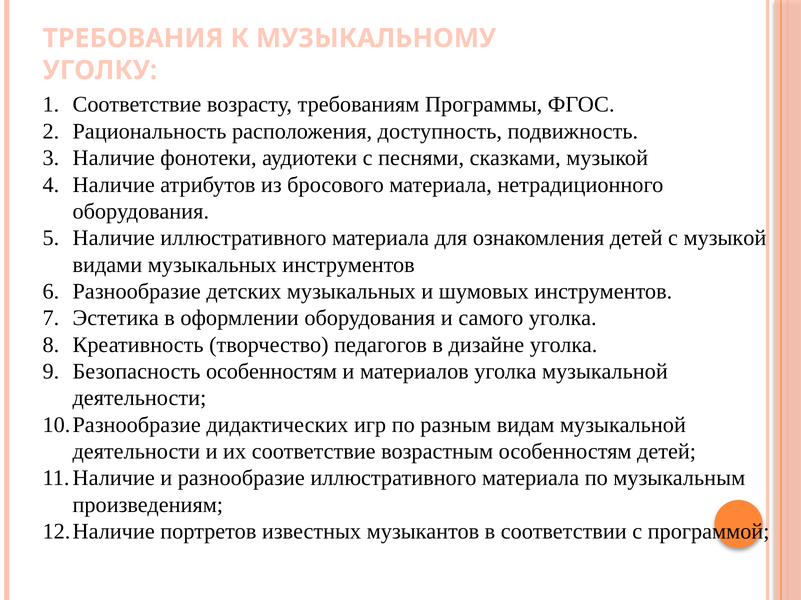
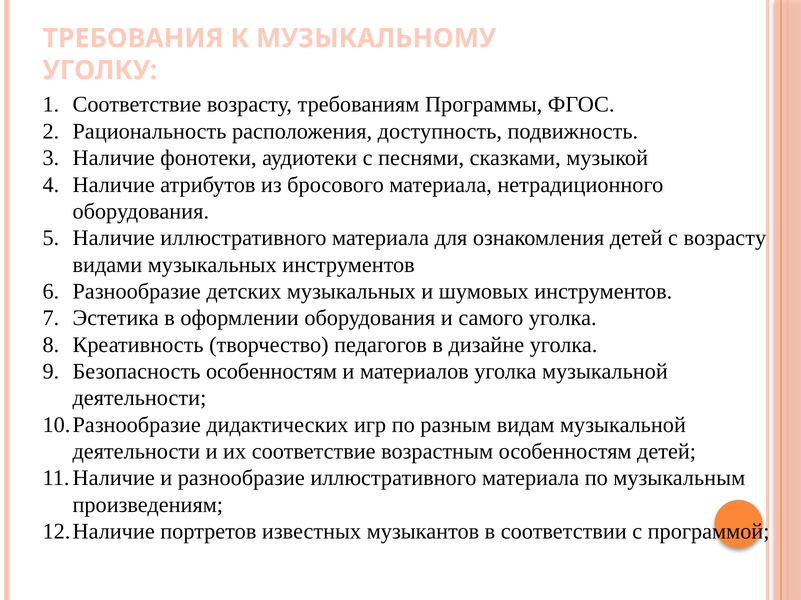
с музыкой: музыкой -> возрасту
